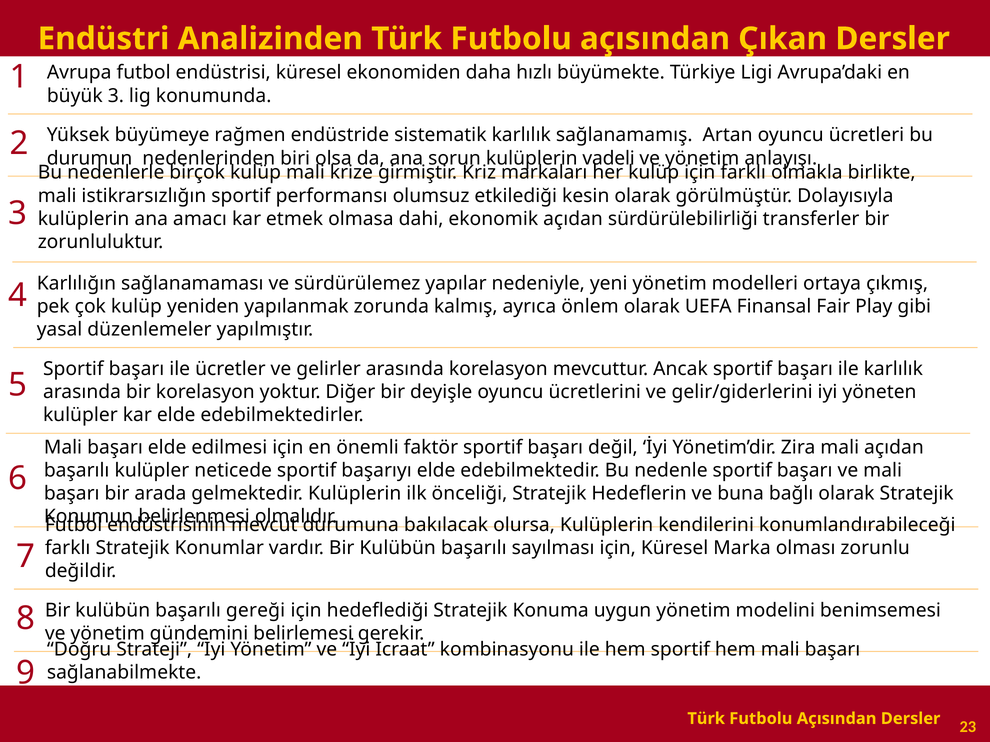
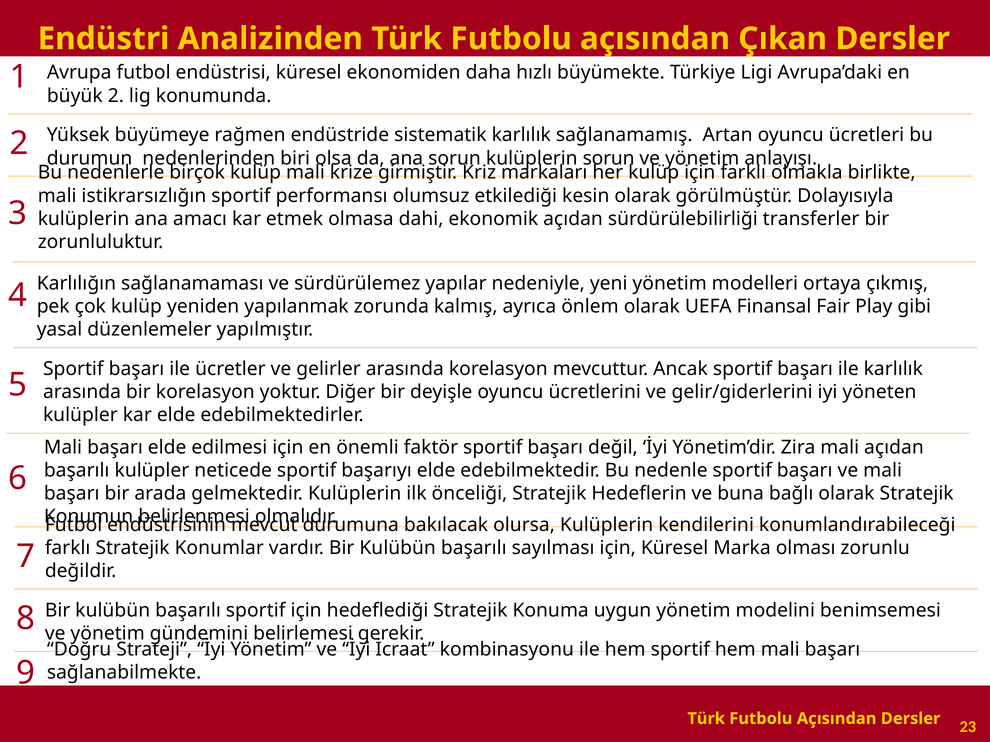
büyük 3: 3 -> 2
kulüplerin vadeli: vadeli -> sorun
başarılı gereği: gereği -> sportif
